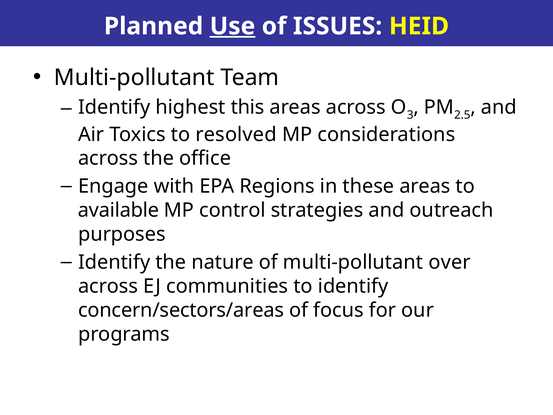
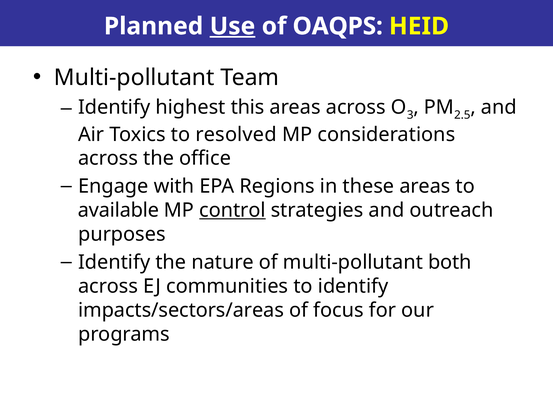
ISSUES: ISSUES -> OAQPS
control underline: none -> present
over: over -> both
concern/sectors/areas: concern/sectors/areas -> impacts/sectors/areas
